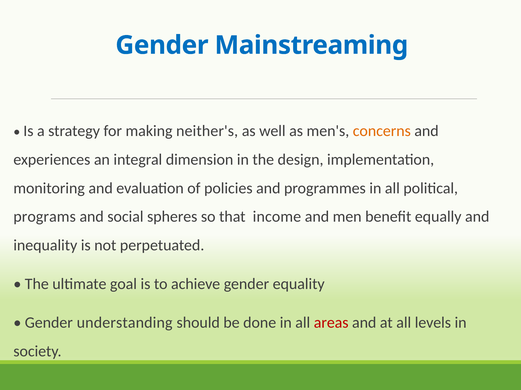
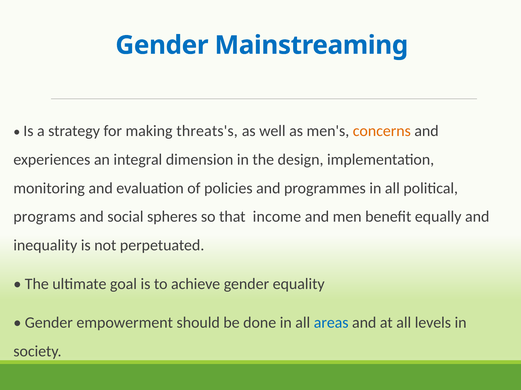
neither's: neither's -> threats's
understanding: understanding -> empowerment
areas colour: red -> blue
